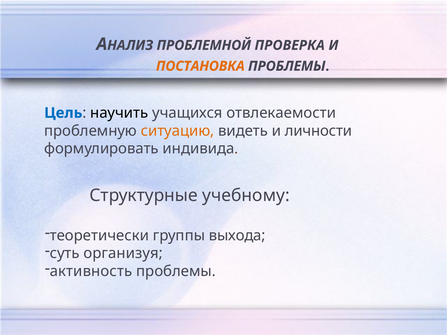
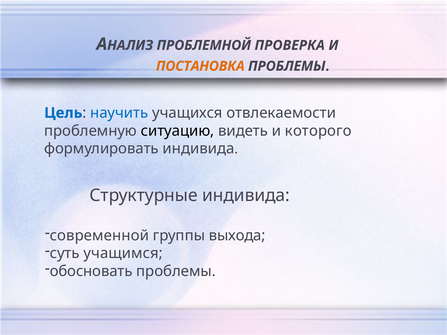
научить colour: black -> blue
ситуацию colour: orange -> black
личности: личности -> которого
Структурные учебному: учебному -> индивида
теоретически: теоретически -> современной
организуя: организуя -> учащимся
активность: активность -> обосновать
